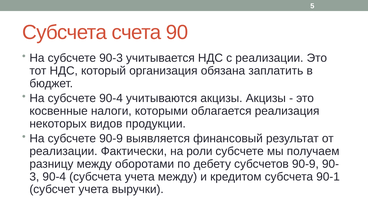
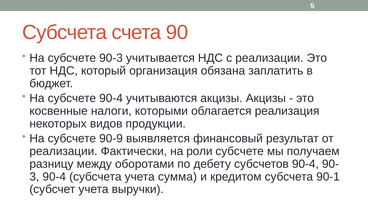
субсчетов 90-9: 90-9 -> 90-4
учета между: между -> сумма
